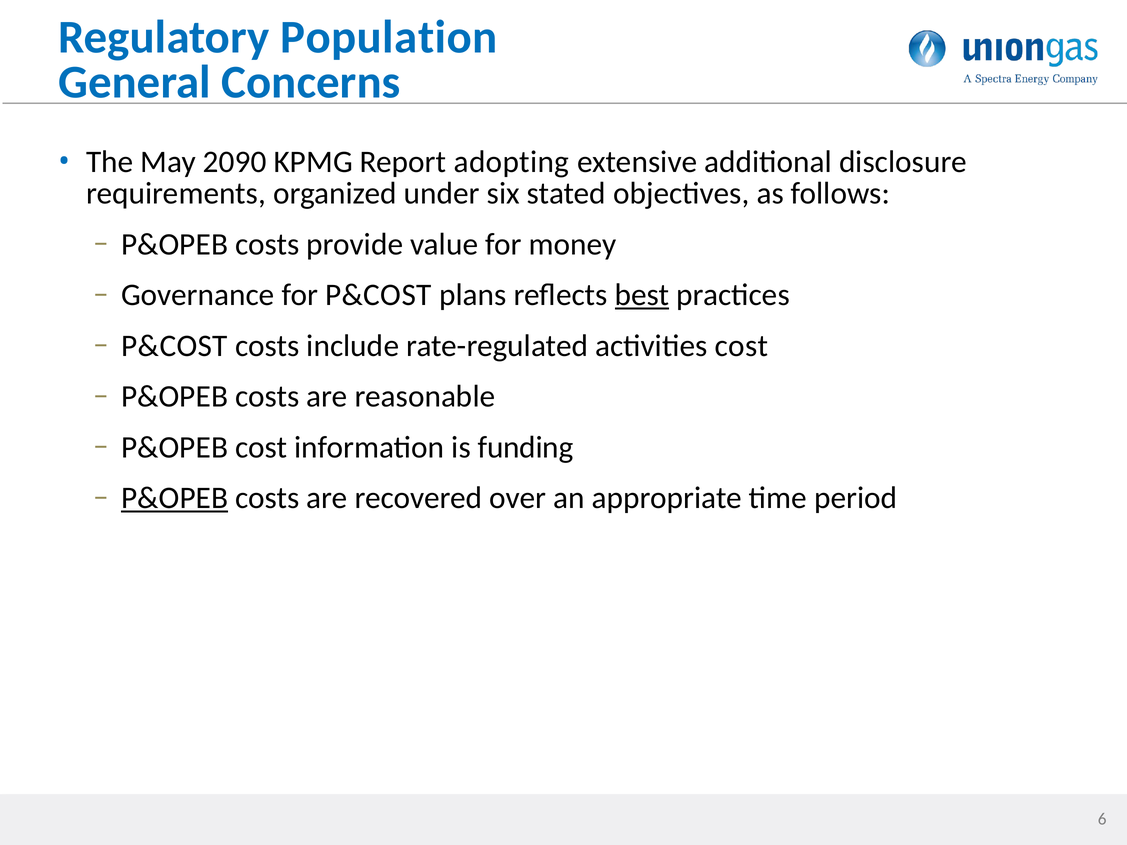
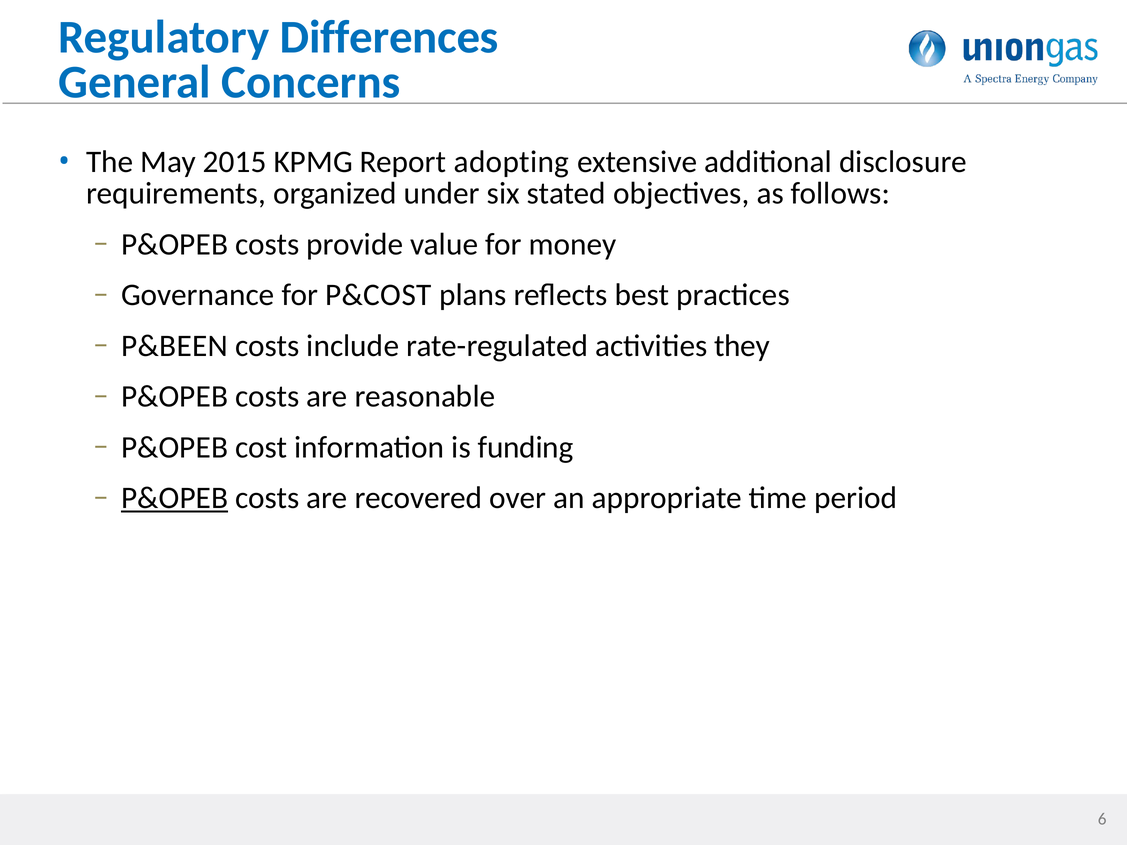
Population: Population -> Differences
2090: 2090 -> 2015
best underline: present -> none
P&COST at (174, 346): P&COST -> P&BEEN
activities cost: cost -> they
